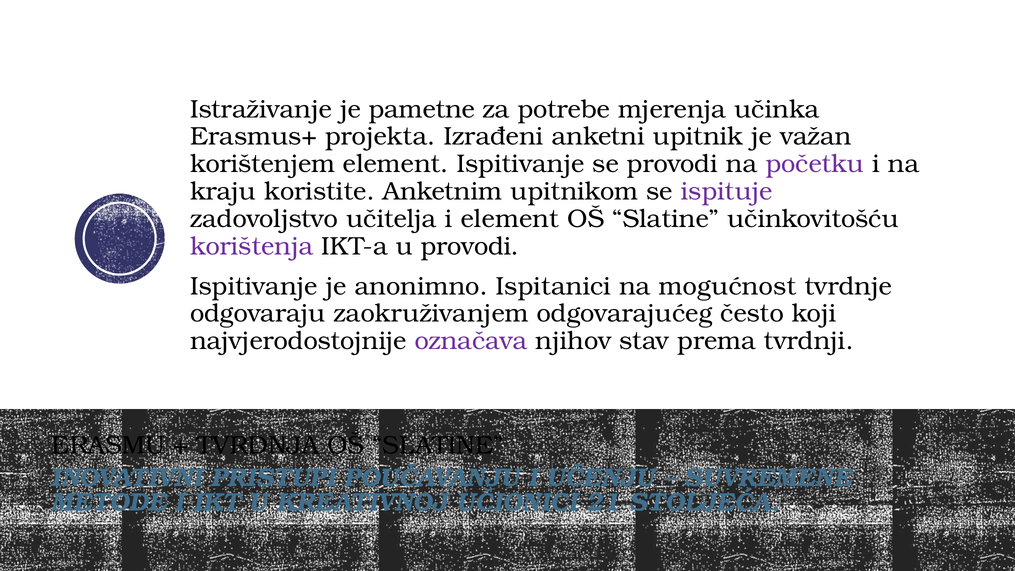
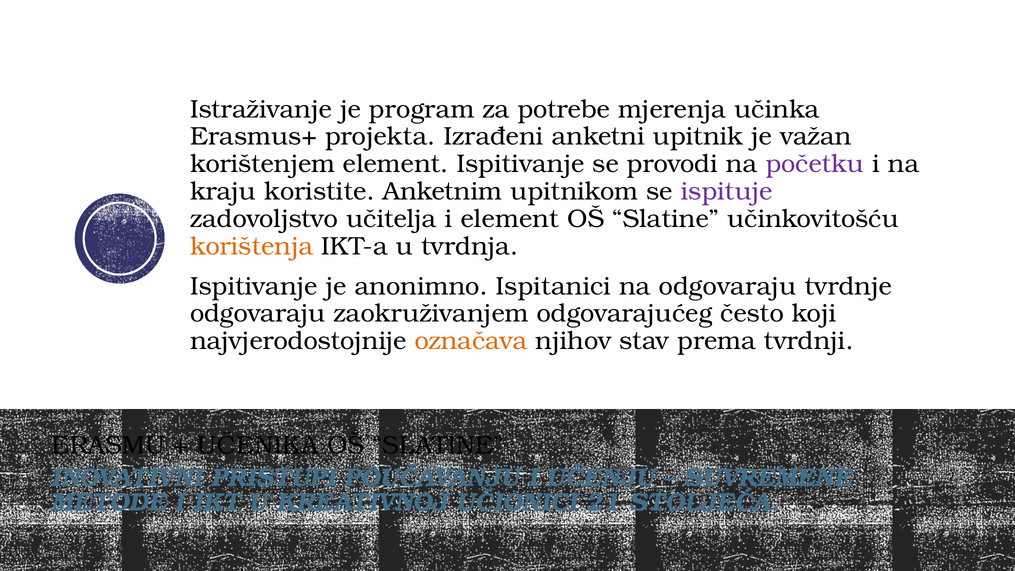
pametne: pametne -> program
korištenja colour: purple -> orange
u provodi: provodi -> tvrdnja
na mogućnost: mogućnost -> odgovaraju
označava colour: purple -> orange
TVRDNJA: TVRDNJA -> UČENIKA
